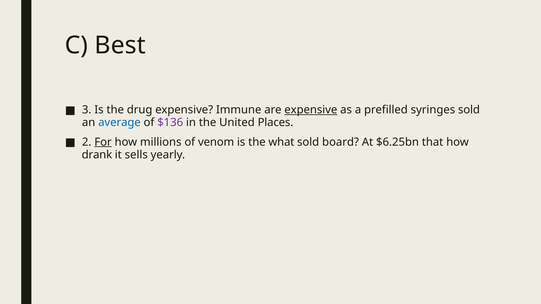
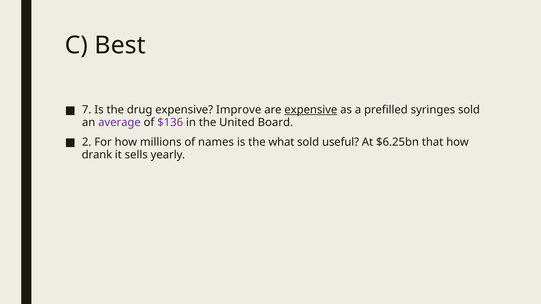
3: 3 -> 7
Immune: Immune -> Improve
average colour: blue -> purple
Places: Places -> Board
For underline: present -> none
venom: venom -> names
board: board -> useful
